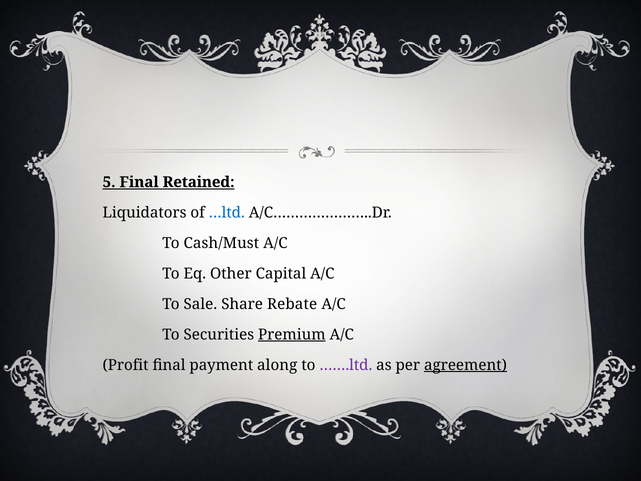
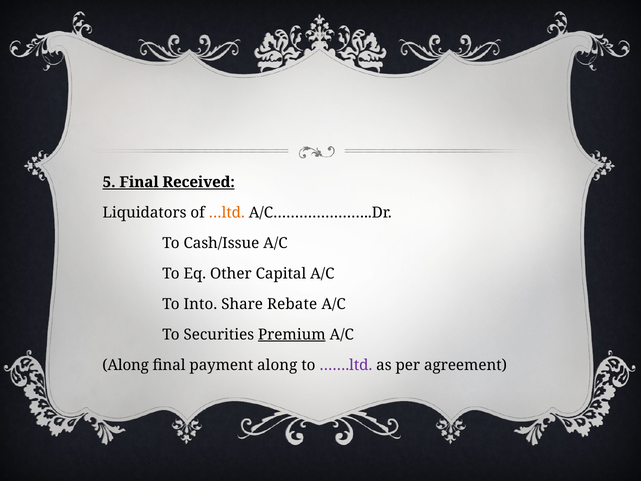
Retained: Retained -> Received
…ltd colour: blue -> orange
Cash/Must: Cash/Must -> Cash/Issue
Sale: Sale -> Into
Profit at (126, 365): Profit -> Along
agreement underline: present -> none
